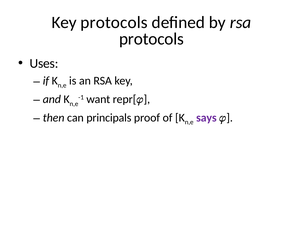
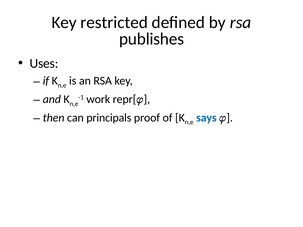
Key protocols: protocols -> restricted
protocols at (152, 39): protocols -> publishes
want: want -> work
says colour: purple -> blue
